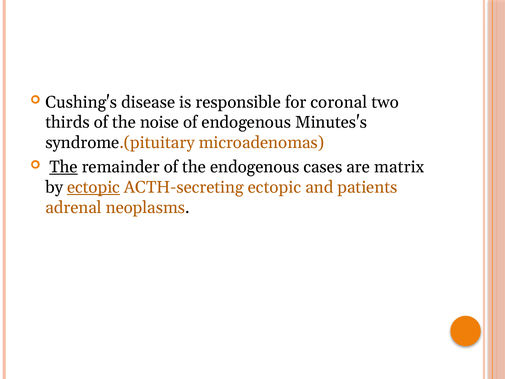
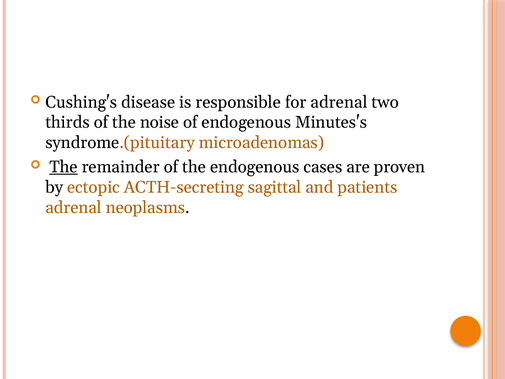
for coronal: coronal -> adrenal
matrix: matrix -> proven
ectopic at (93, 187) underline: present -> none
ACTH-secreting ectopic: ectopic -> sagittal
